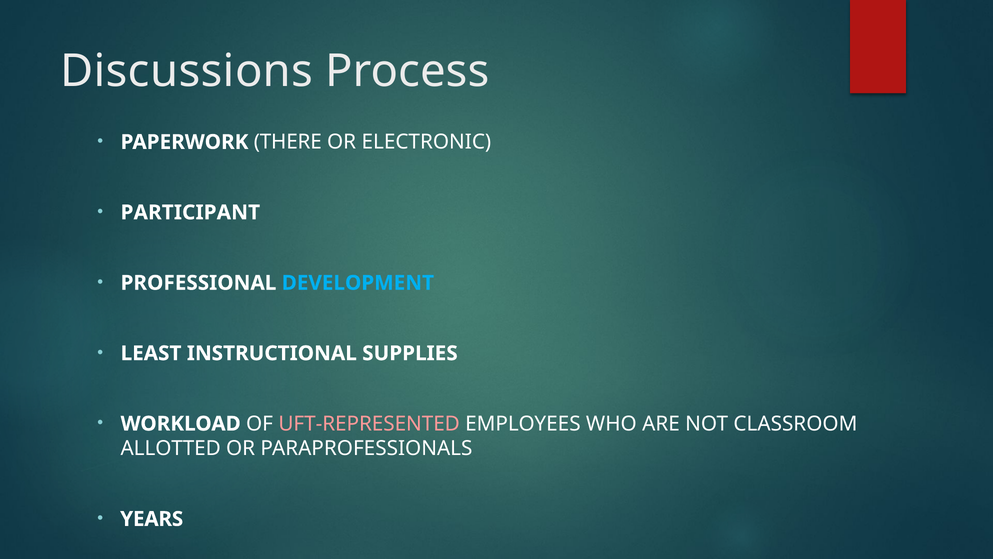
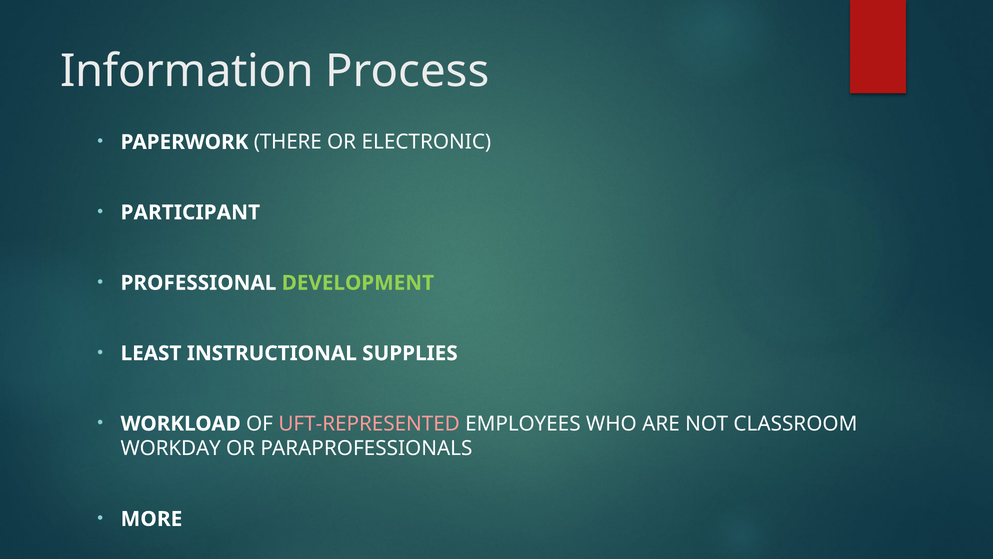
Discussions: Discussions -> Information
DEVELOPMENT colour: light blue -> light green
ALLOTTED: ALLOTTED -> WORKDAY
YEARS: YEARS -> MORE
